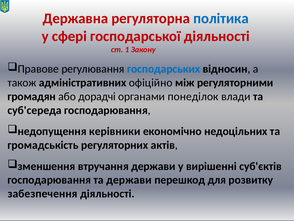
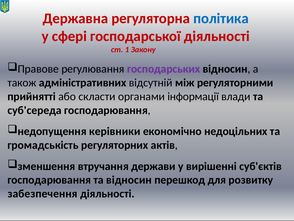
господарських colour: blue -> purple
офіційно: офіційно -> відсутній
громадян: громадян -> прийнятті
дорадчі: дорадчі -> скласти
понеділок: понеділок -> інформації
та держави: держави -> відносин
